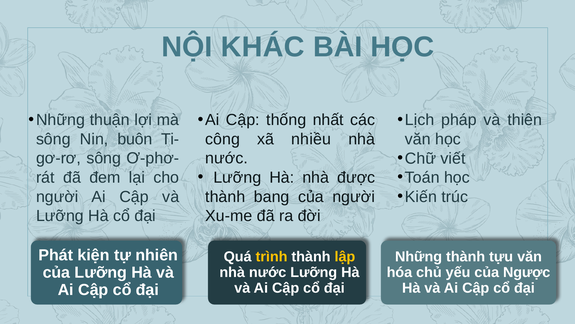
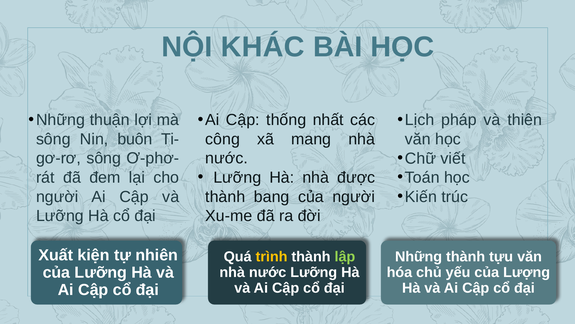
nhiều: nhiều -> mang
Phát: Phát -> Xuất
lập colour: yellow -> light green
Ngược: Ngược -> Lượng
